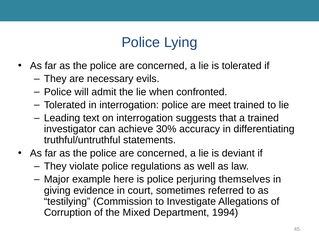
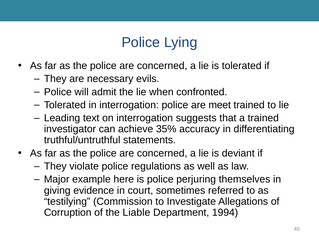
30%: 30% -> 35%
Mixed: Mixed -> Liable
